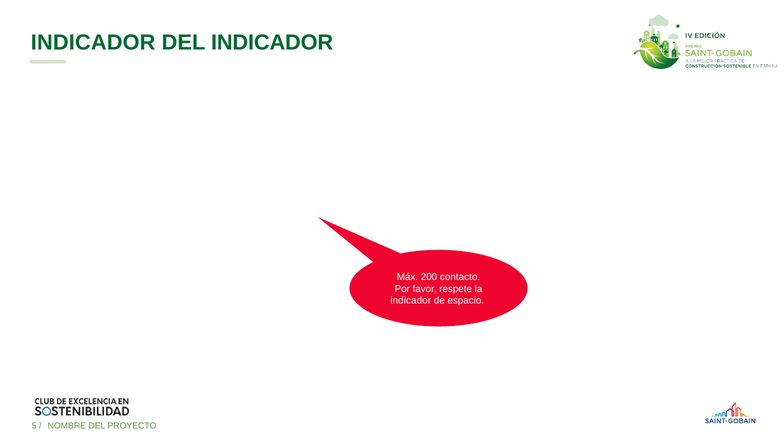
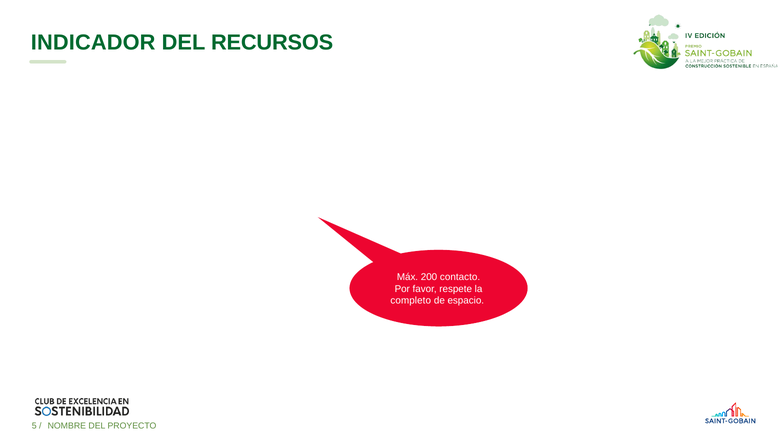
DEL INDICADOR: INDICADOR -> RECURSOS
indicador at (411, 301): indicador -> completo
